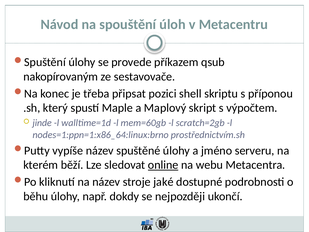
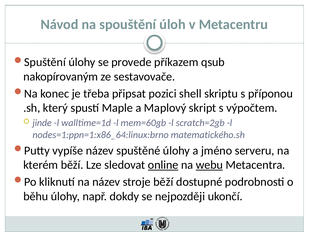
prostřednictvím.sh: prostřednictvím.sh -> matematického.sh
webu underline: none -> present
stroje jaké: jaké -> běží
